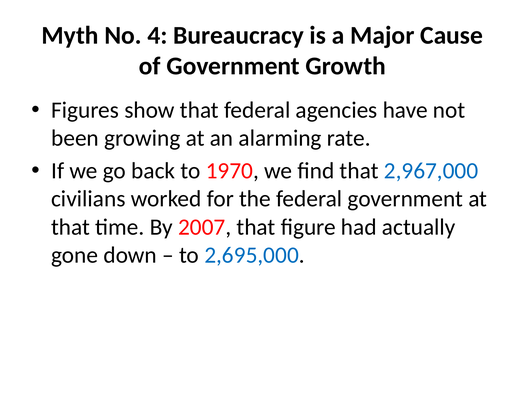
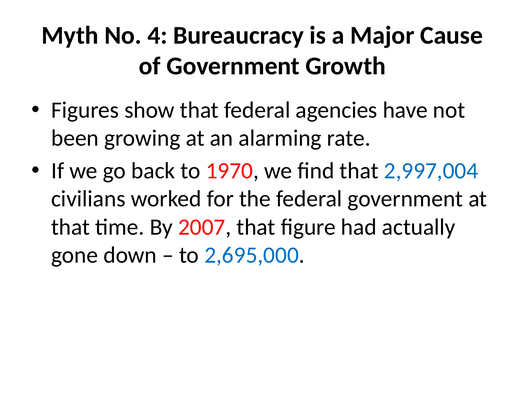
2,967,000: 2,967,000 -> 2,997,004
